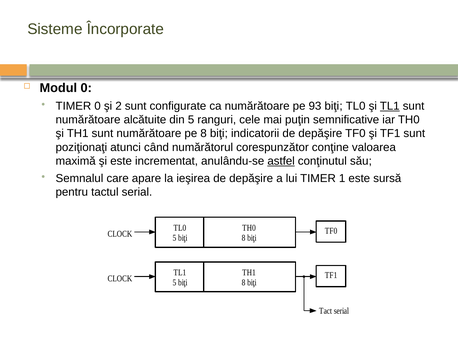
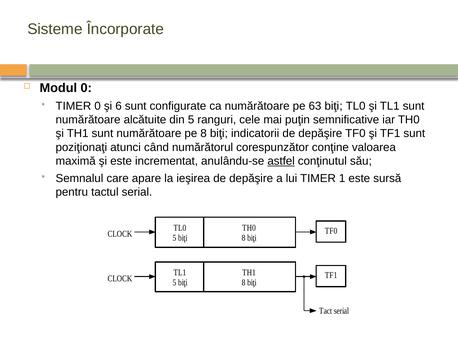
2: 2 -> 6
93: 93 -> 63
TL1 at (390, 106) underline: present -> none
